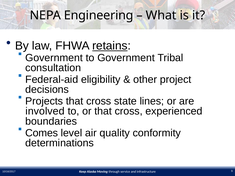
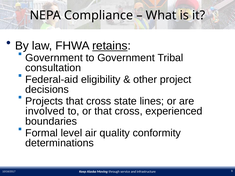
Engineering: Engineering -> Compliance
Comes: Comes -> Formal
